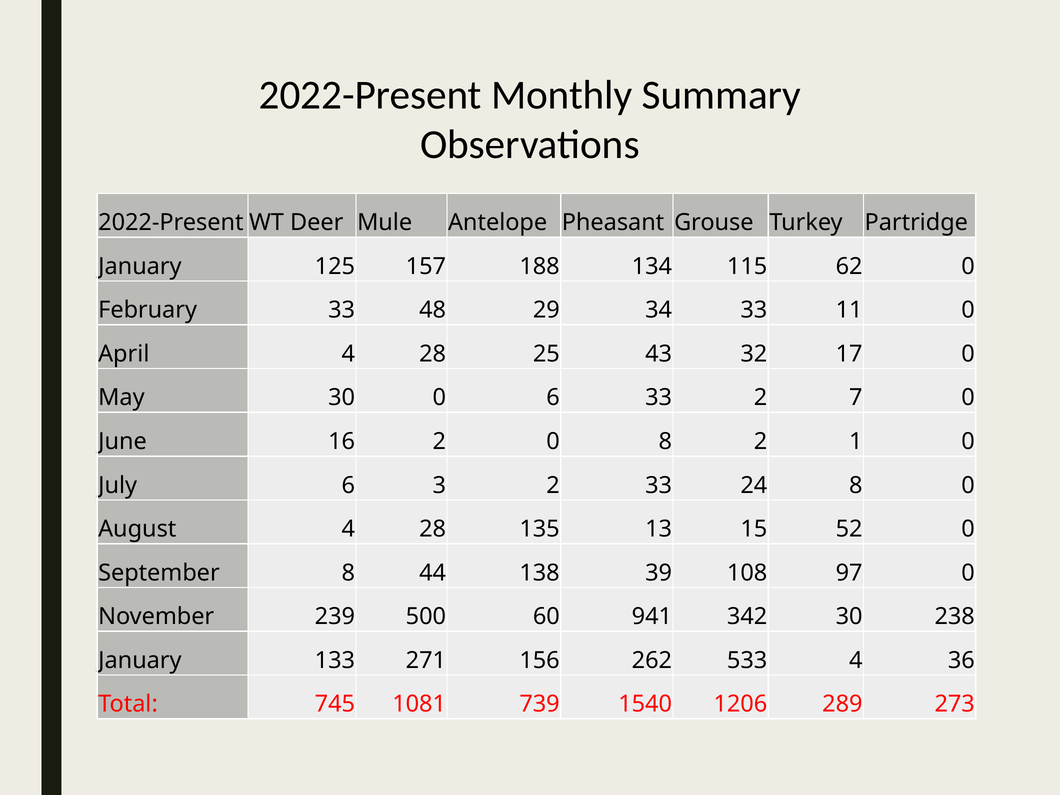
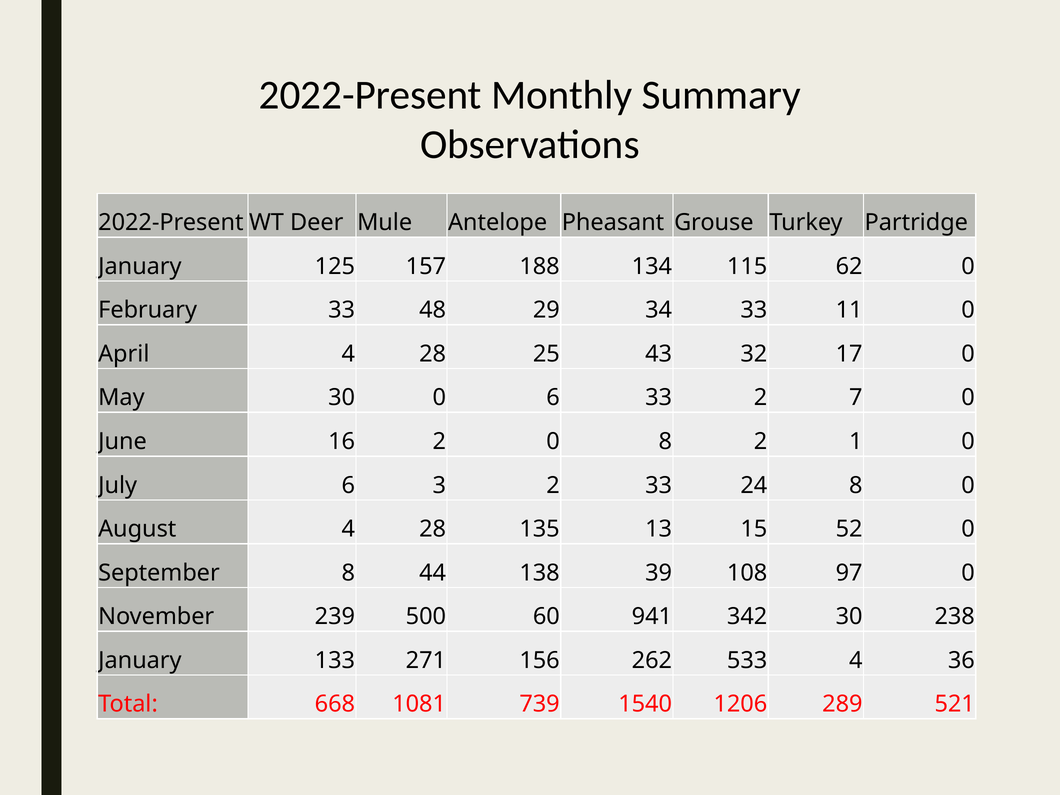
745: 745 -> 668
273: 273 -> 521
